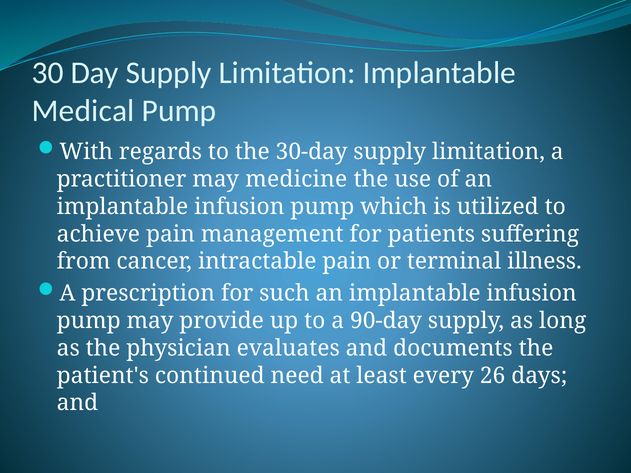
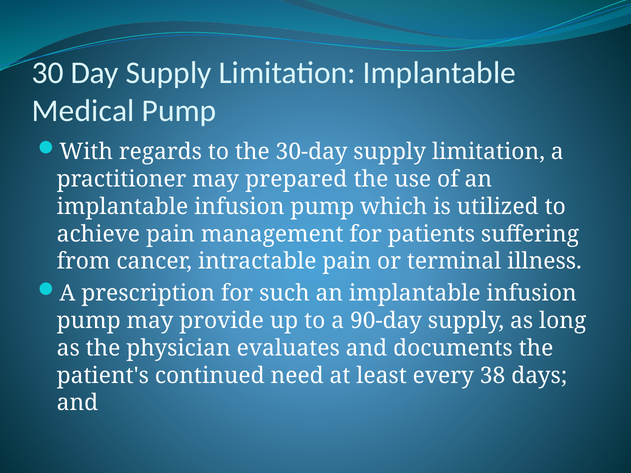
medicine: medicine -> prepared
26: 26 -> 38
